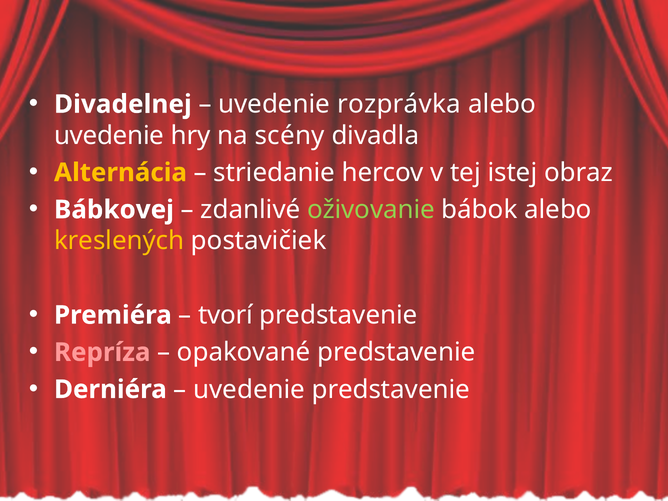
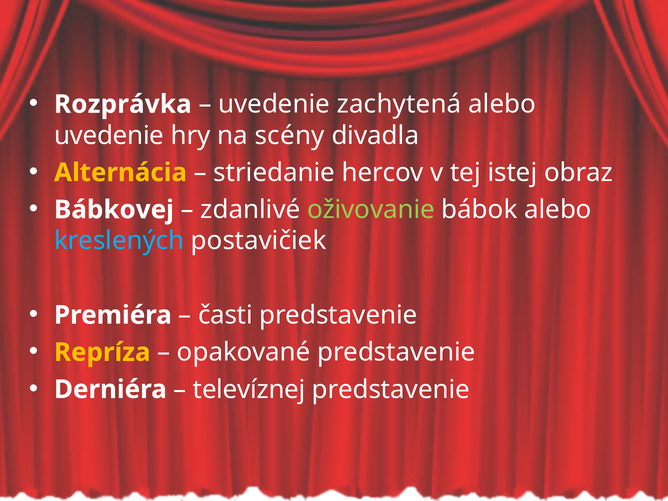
Divadelnej: Divadelnej -> Rozprávka
rozprávka: rozprávka -> zachytená
kreslených colour: yellow -> light blue
tvorí: tvorí -> časti
Repríza colour: pink -> yellow
uvedenie at (249, 389): uvedenie -> televíznej
